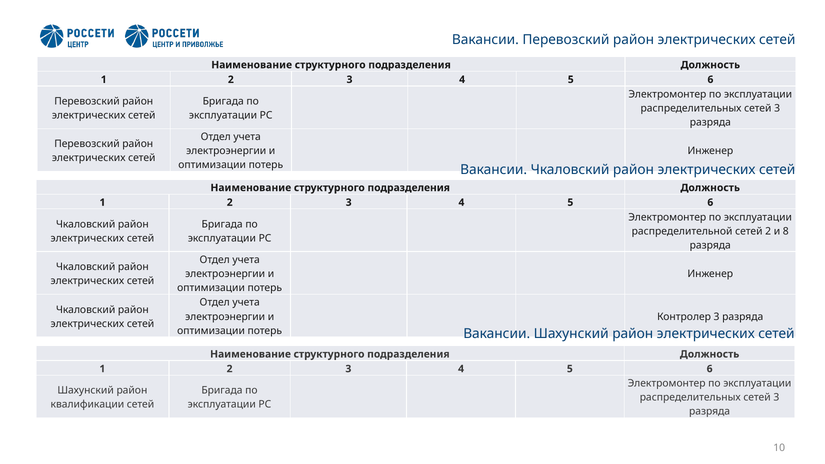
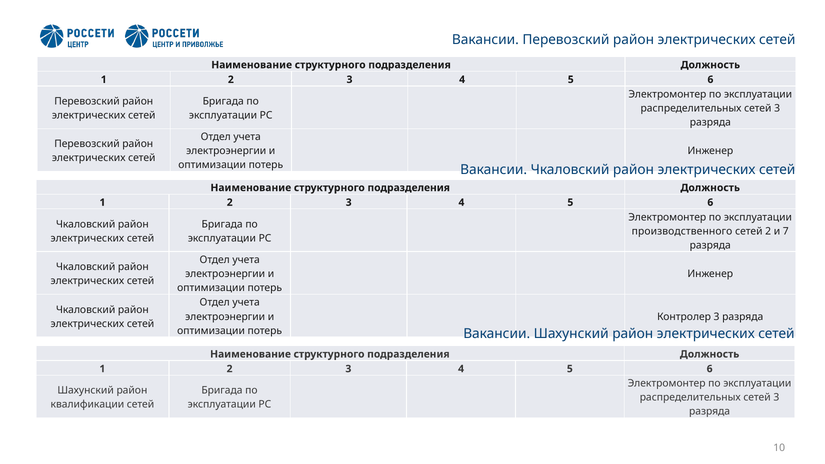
распределительной: распределительной -> производственного
8: 8 -> 7
